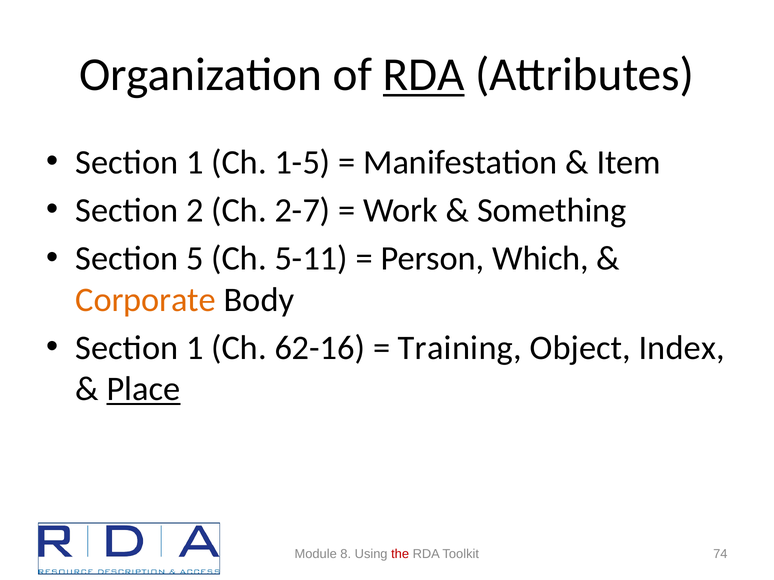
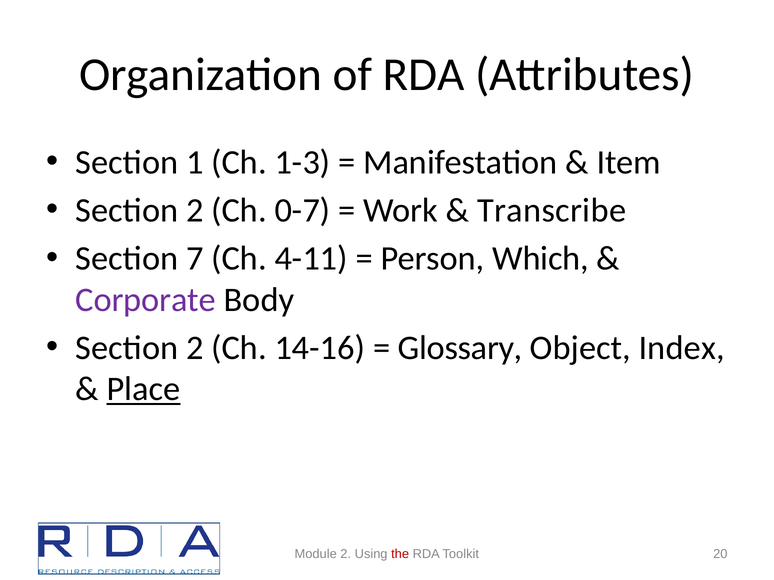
RDA at (424, 75) underline: present -> none
1-5: 1-5 -> 1-3
2-7: 2-7 -> 0-7
Something: Something -> Transcribe
5: 5 -> 7
5-11: 5-11 -> 4-11
Corporate colour: orange -> purple
1 at (195, 348): 1 -> 2
62-16: 62-16 -> 14-16
Training: Training -> Glossary
Module 8: 8 -> 2
74: 74 -> 20
